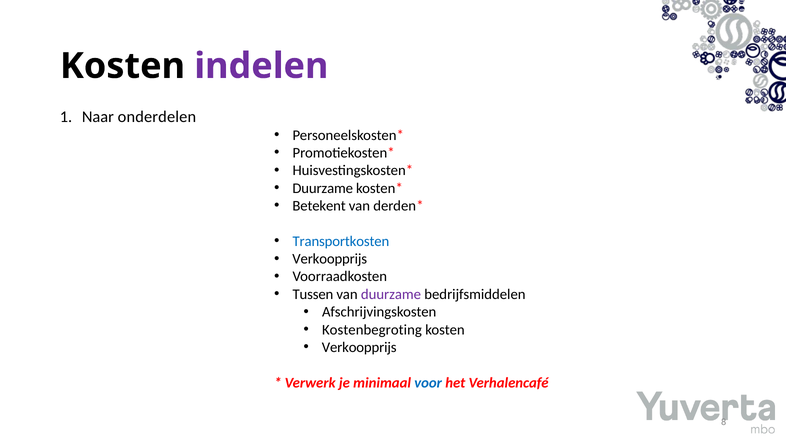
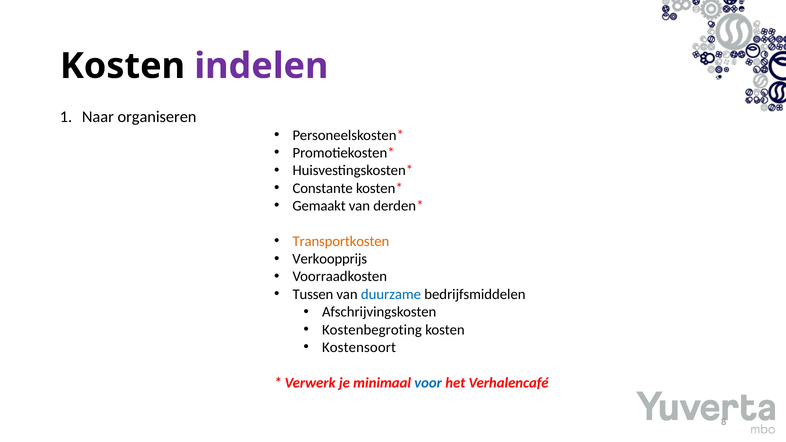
onderdelen: onderdelen -> organiseren
Duurzame at (323, 188): Duurzame -> Constante
Betekent: Betekent -> Gemaakt
Transportkosten colour: blue -> orange
duurzame at (391, 294) colour: purple -> blue
Verkoopprijs at (359, 347): Verkoopprijs -> Kostensoort
